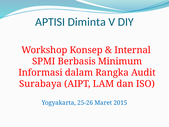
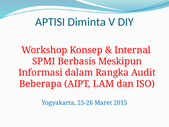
Minimum: Minimum -> Meskipun
Surabaya: Surabaya -> Beberapa
